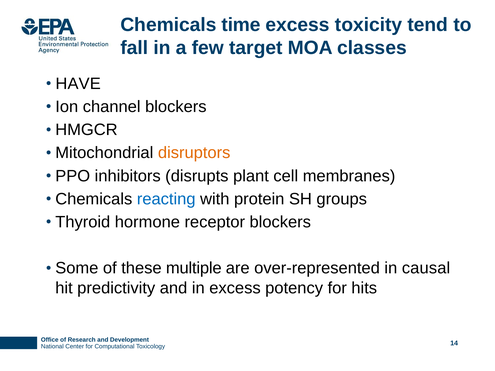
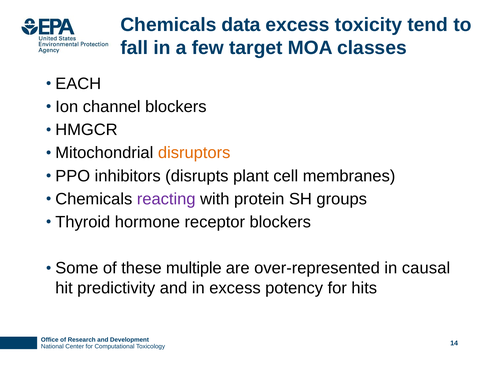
time: time -> data
HAVE: HAVE -> EACH
reacting colour: blue -> purple
